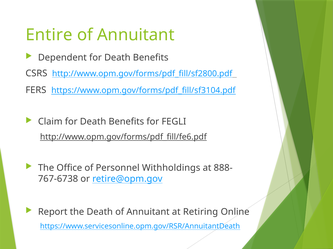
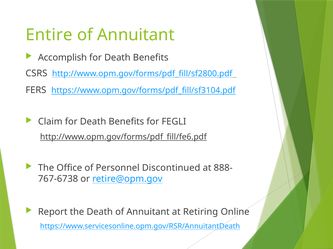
Dependent: Dependent -> Accomplish
Withholdings: Withholdings -> Discontinued
